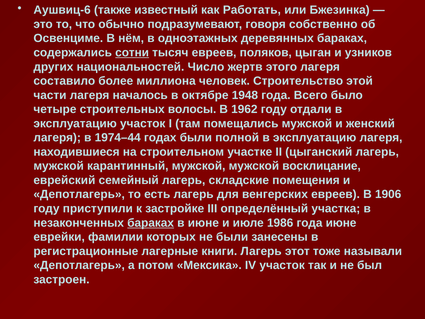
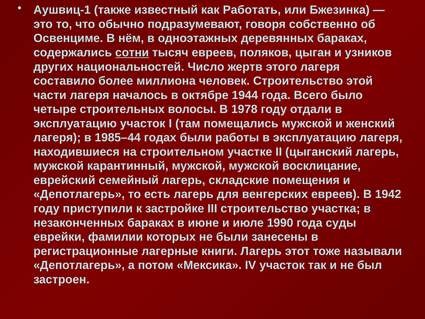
Аушвиц-6: Аушвиц-6 -> Аушвиц-1
1948: 1948 -> 1944
1962: 1962 -> 1978
1974–44: 1974–44 -> 1985–44
полной: полной -> работы
1906: 1906 -> 1942
III определённый: определённый -> строительство
бараках at (151, 223) underline: present -> none
1986: 1986 -> 1990
года июне: июне -> суды
